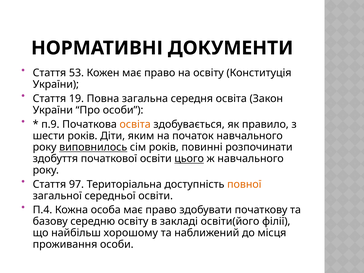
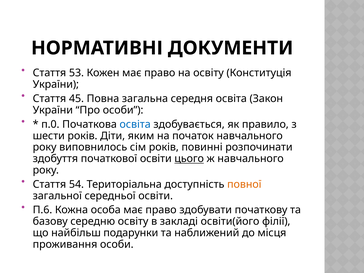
19: 19 -> 45
п.9: п.9 -> п.0
освіта at (135, 124) colour: orange -> blue
виповнилось underline: present -> none
97: 97 -> 54
П.4: П.4 -> П.6
хорошому: хорошому -> подарунки
